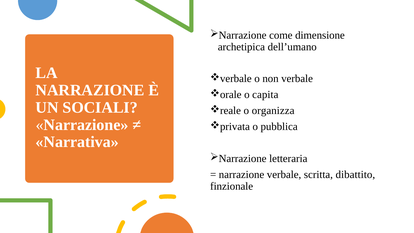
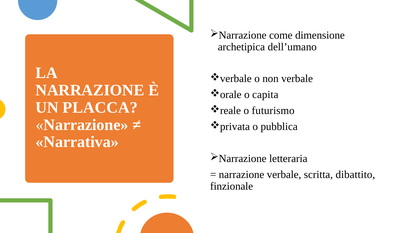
SOCIALI: SOCIALI -> PLACCA
organizza: organizza -> futurismo
